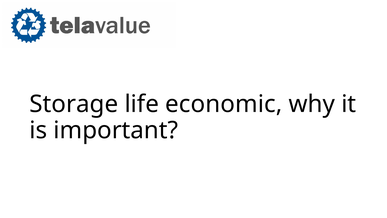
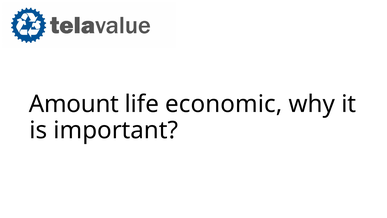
Storage: Storage -> Amount
